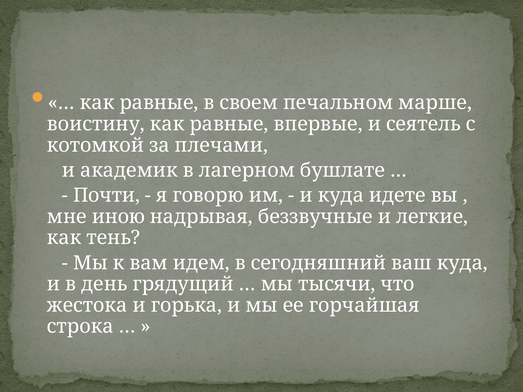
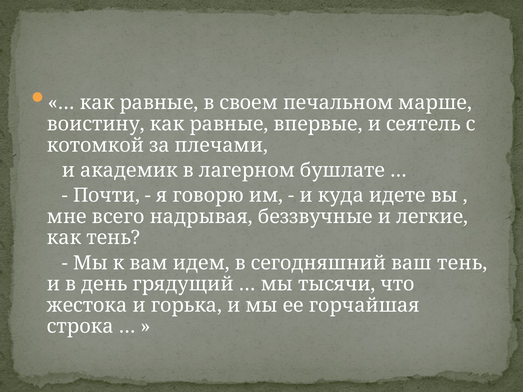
иною: иною -> всего
ваш куда: куда -> тень
